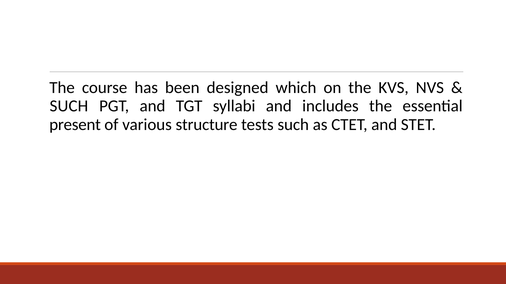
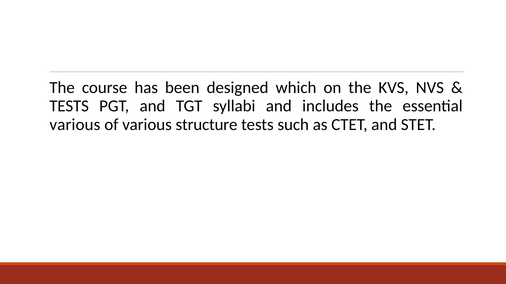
SUCH at (69, 106): SUCH -> TESTS
present at (75, 125): present -> various
